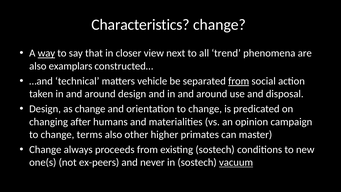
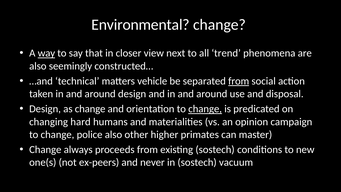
Characteristics: Characteristics -> Environmental
examplars: examplars -> seemingly
change at (205, 109) underline: none -> present
after: after -> hard
terms: terms -> police
vacuum underline: present -> none
